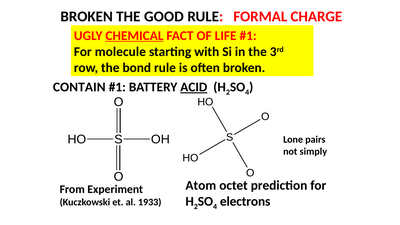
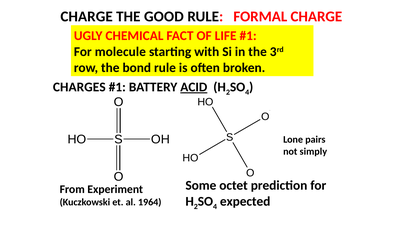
BROKEN at (87, 17): BROKEN -> CHARGE
CHEMICAL underline: present -> none
CONTAIN: CONTAIN -> CHARGES
Atom: Atom -> Some
electrons: electrons -> expected
1933: 1933 -> 1964
